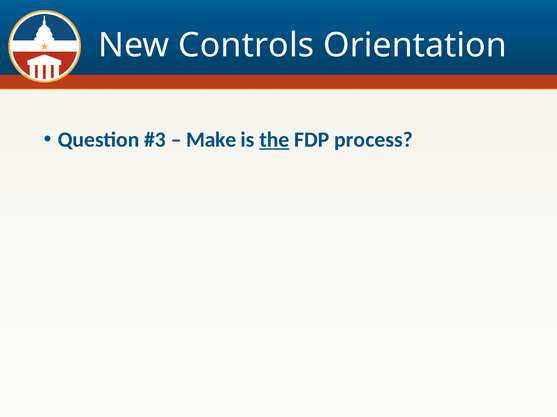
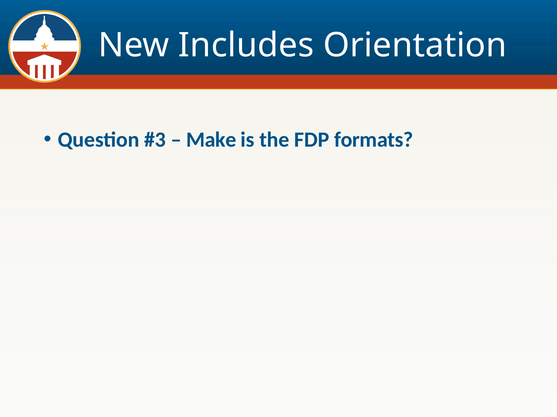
Controls: Controls -> Includes
the underline: present -> none
process: process -> formats
